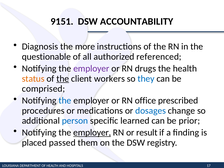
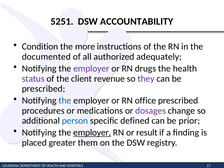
9151: 9151 -> 5251
Diagnosis: Diagnosis -> Condition
questionable: questionable -> documented
referenced: referenced -> adequately
status colour: orange -> purple
the at (63, 79) underline: present -> none
workers: workers -> revenue
they colour: blue -> purple
comprised at (44, 89): comprised -> prescribed
dosages colour: blue -> purple
learned: learned -> defined
passed: passed -> greater
